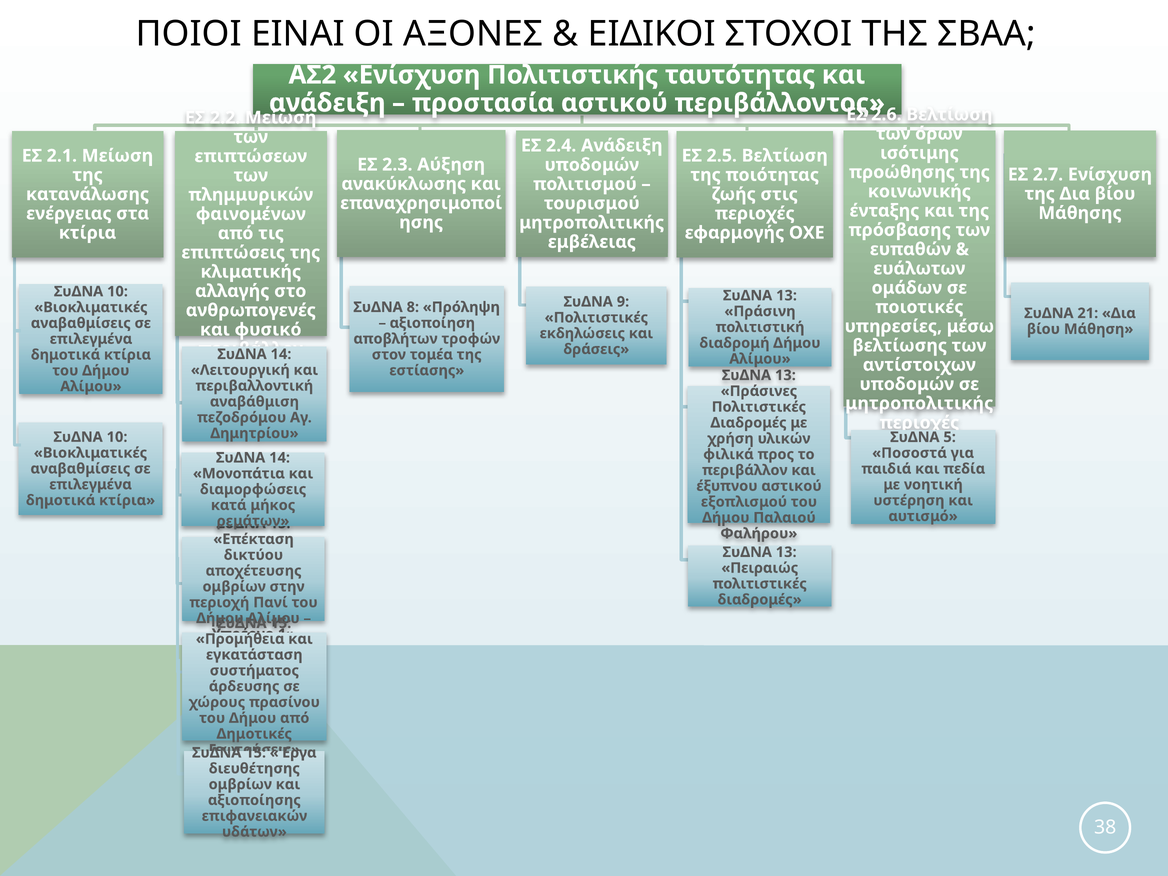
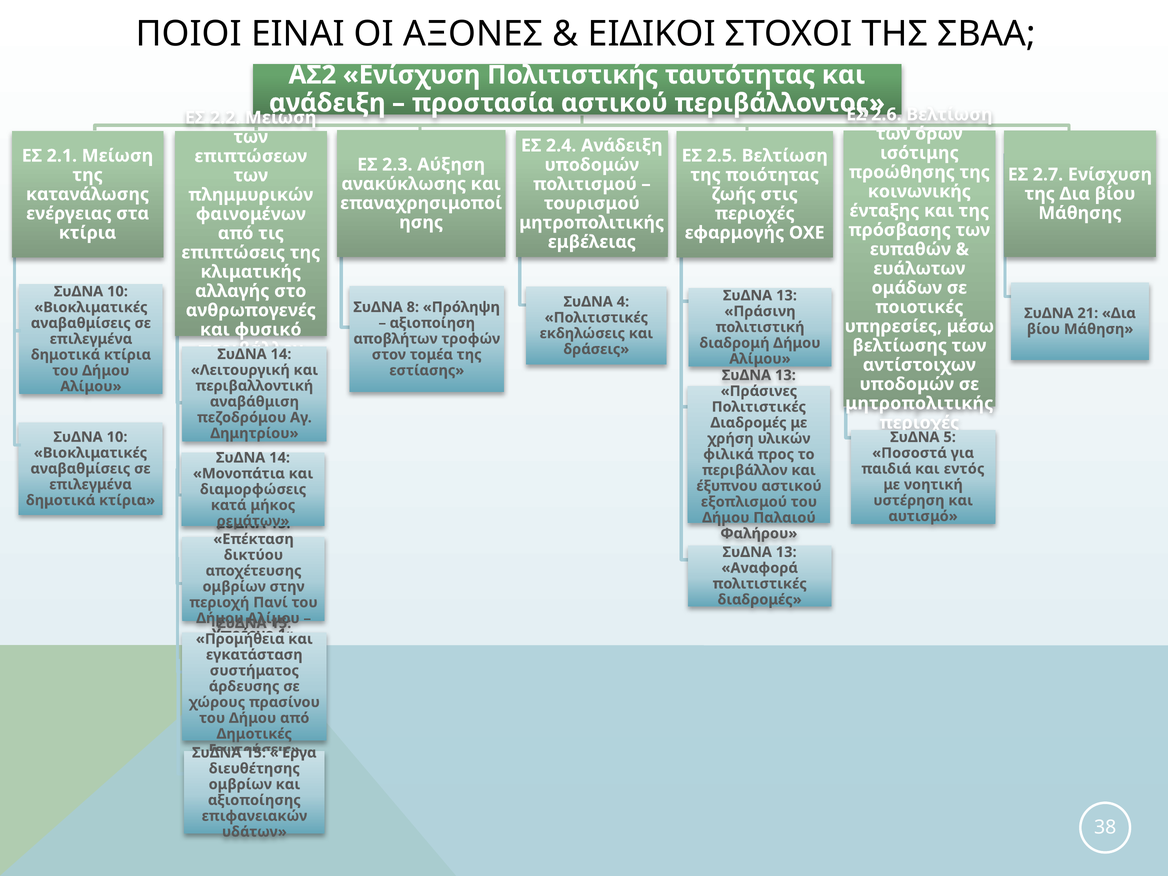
9: 9 -> 4
πεδία: πεδία -> εντός
Πειραιώς: Πειραιώς -> Αναφορά
